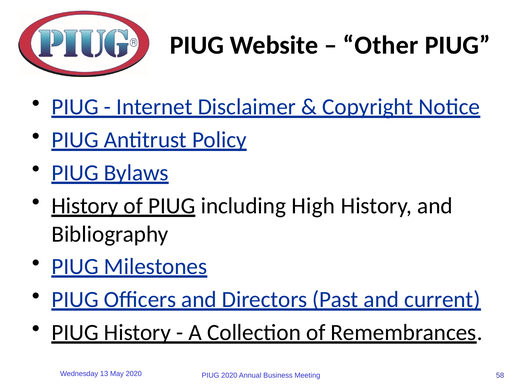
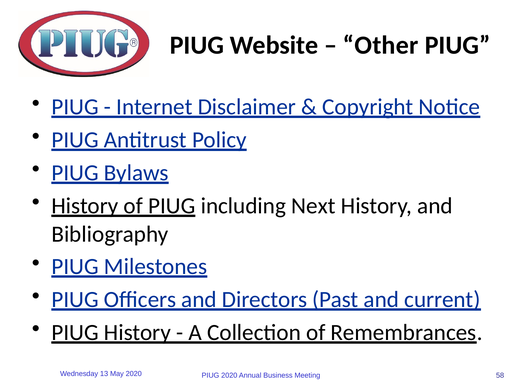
High: High -> Next
